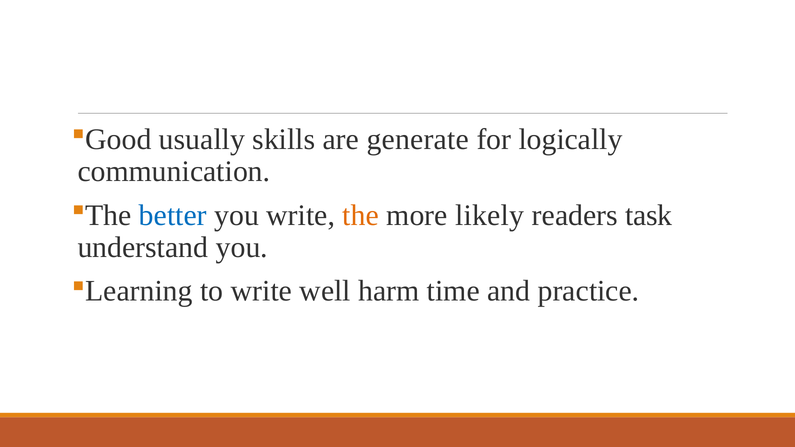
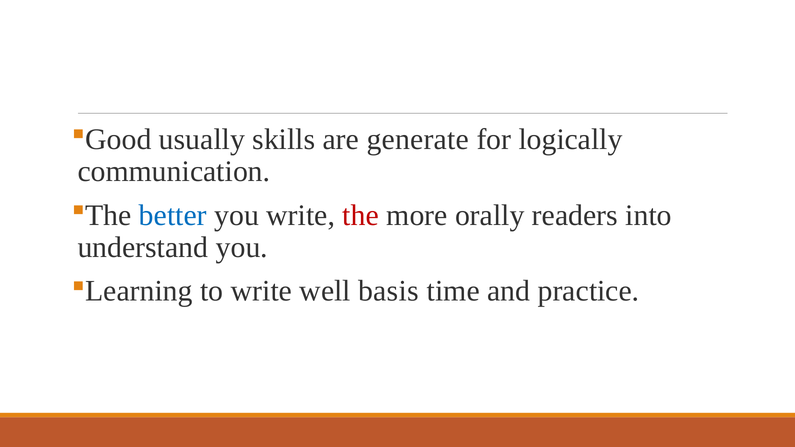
the colour: orange -> red
likely: likely -> orally
task: task -> into
harm: harm -> basis
